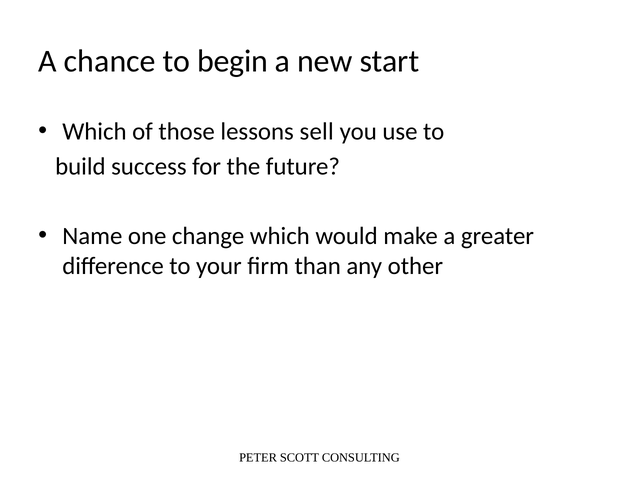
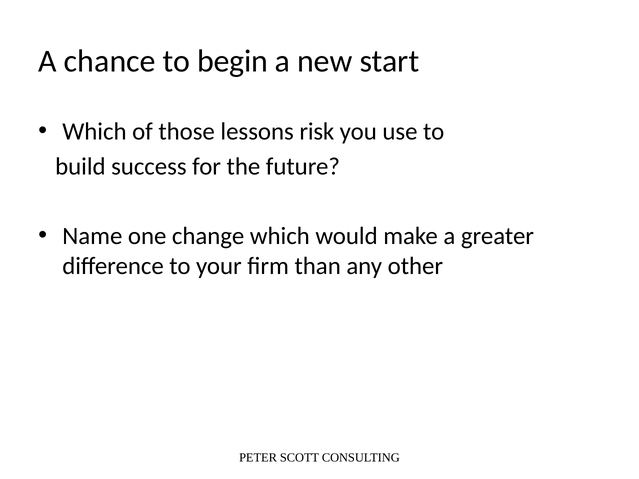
sell: sell -> risk
